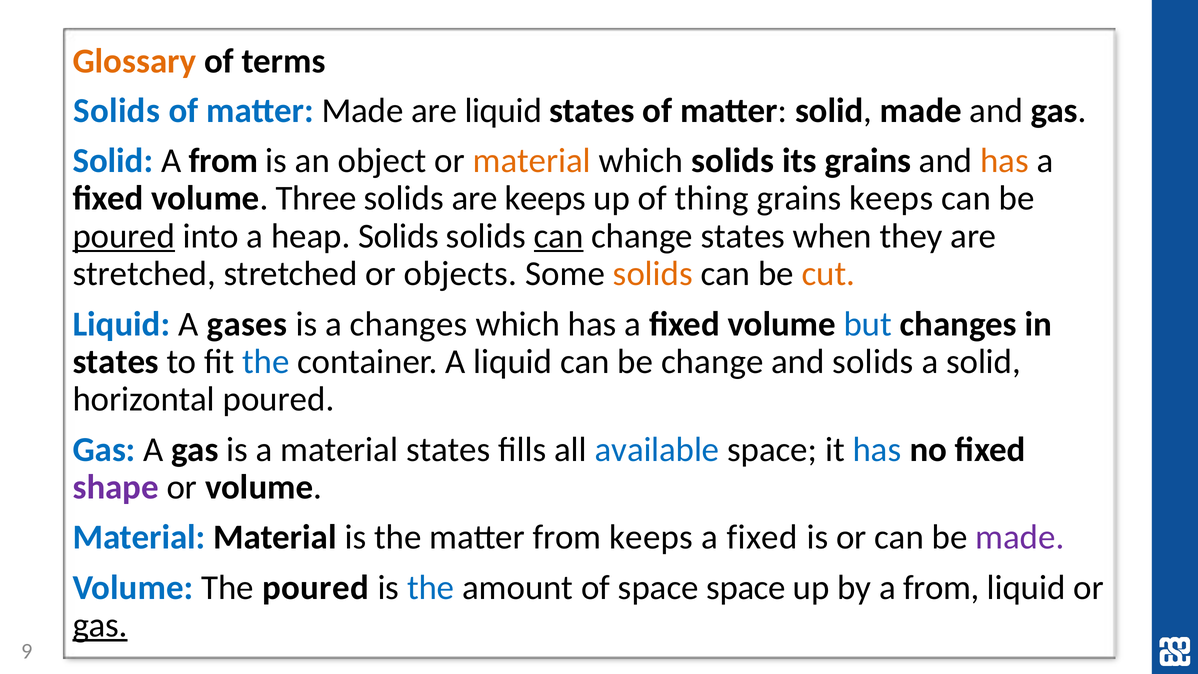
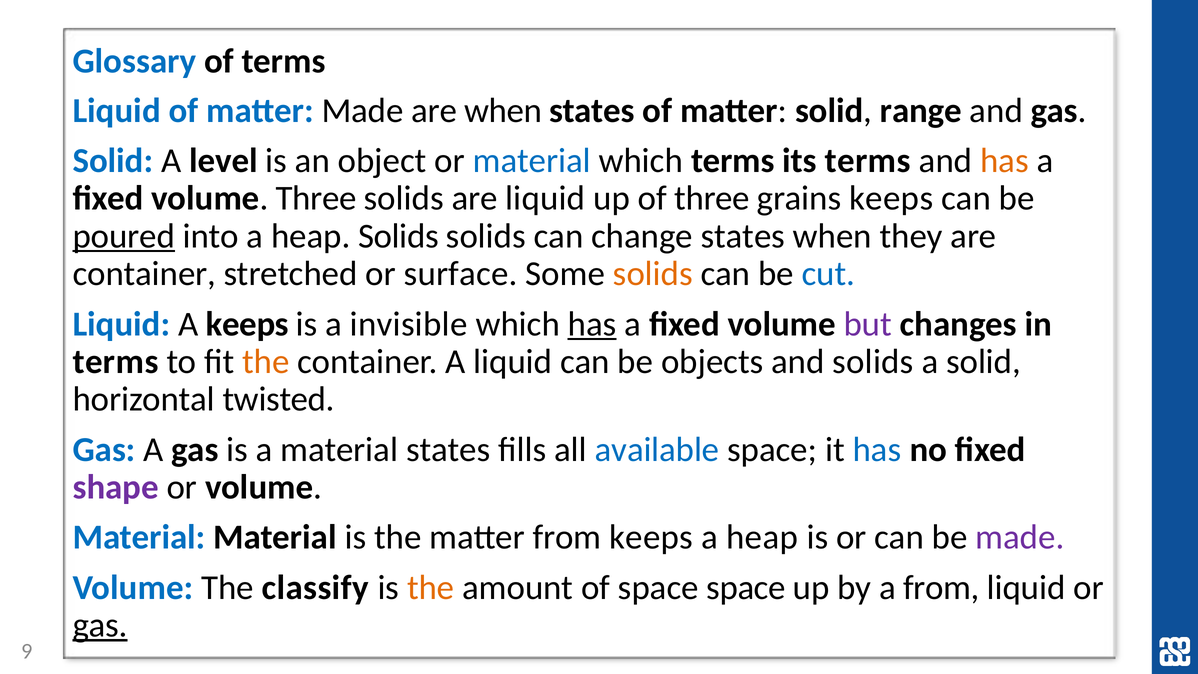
Glossary colour: orange -> blue
Solids at (117, 111): Solids -> Liquid
are liquid: liquid -> when
solid made: made -> range
Solid A from: from -> level
material at (532, 161) colour: orange -> blue
which solids: solids -> terms
its grains: grains -> terms
are keeps: keeps -> liquid
of thing: thing -> three
can at (559, 236) underline: present -> none
stretched at (144, 274): stretched -> container
objects: objects -> surface
cut colour: orange -> blue
A gases: gases -> keeps
a changes: changes -> invisible
has at (592, 324) underline: none -> present
but colour: blue -> purple
states at (116, 362): states -> terms
the at (266, 362) colour: blue -> orange
be change: change -> objects
horizontal poured: poured -> twisted
fixed at (762, 537): fixed -> heap
The poured: poured -> classify
the at (431, 587) colour: blue -> orange
